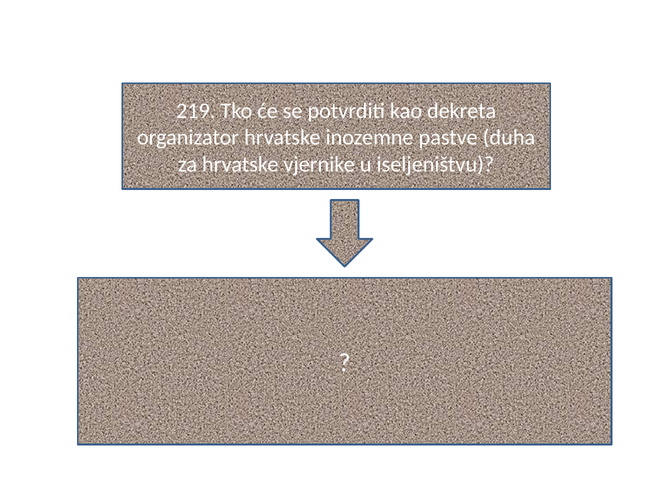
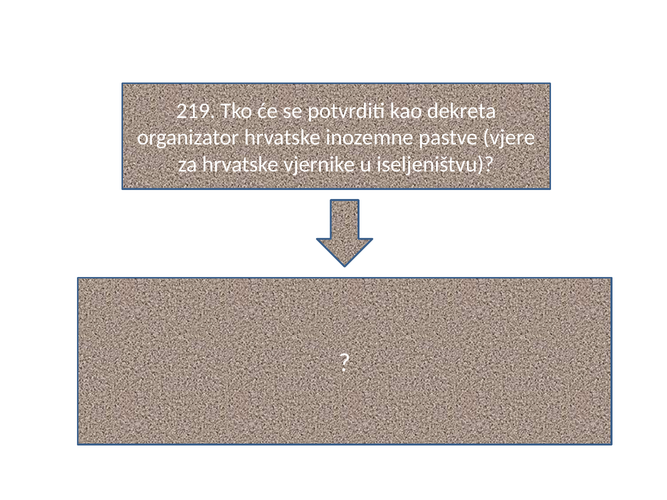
duha: duha -> vjere
